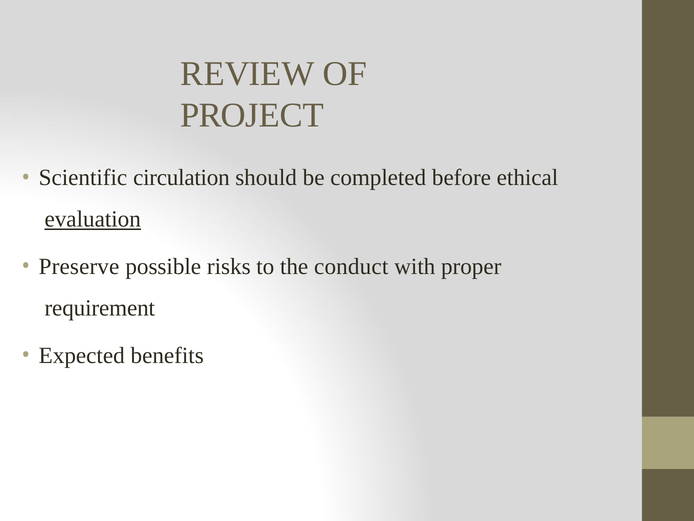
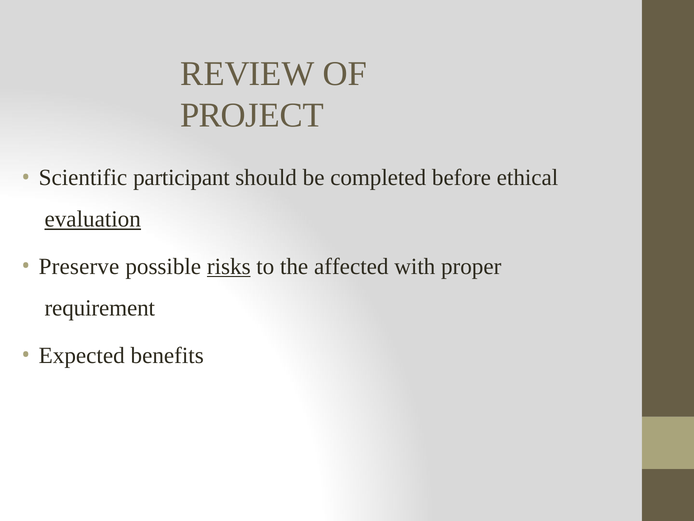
circulation: circulation -> participant
risks underline: none -> present
conduct: conduct -> affected
